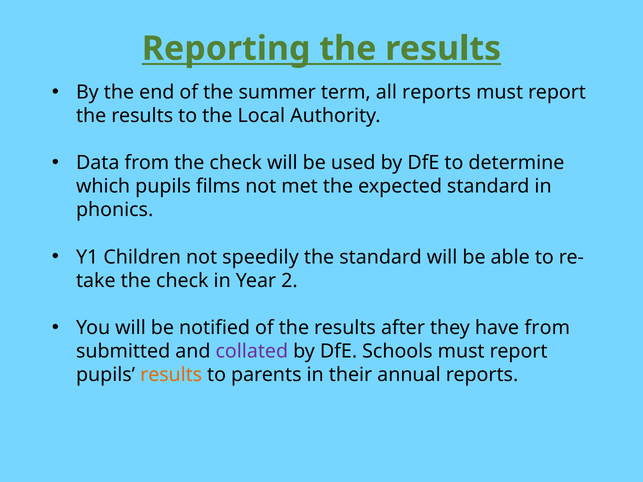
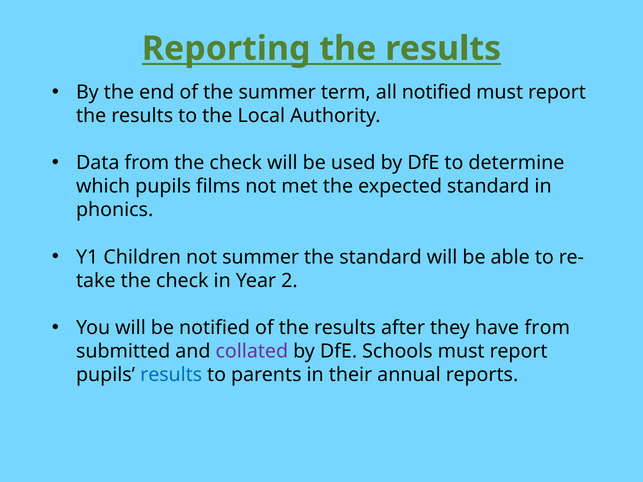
all reports: reports -> notified
not speedily: speedily -> summer
results at (171, 375) colour: orange -> blue
